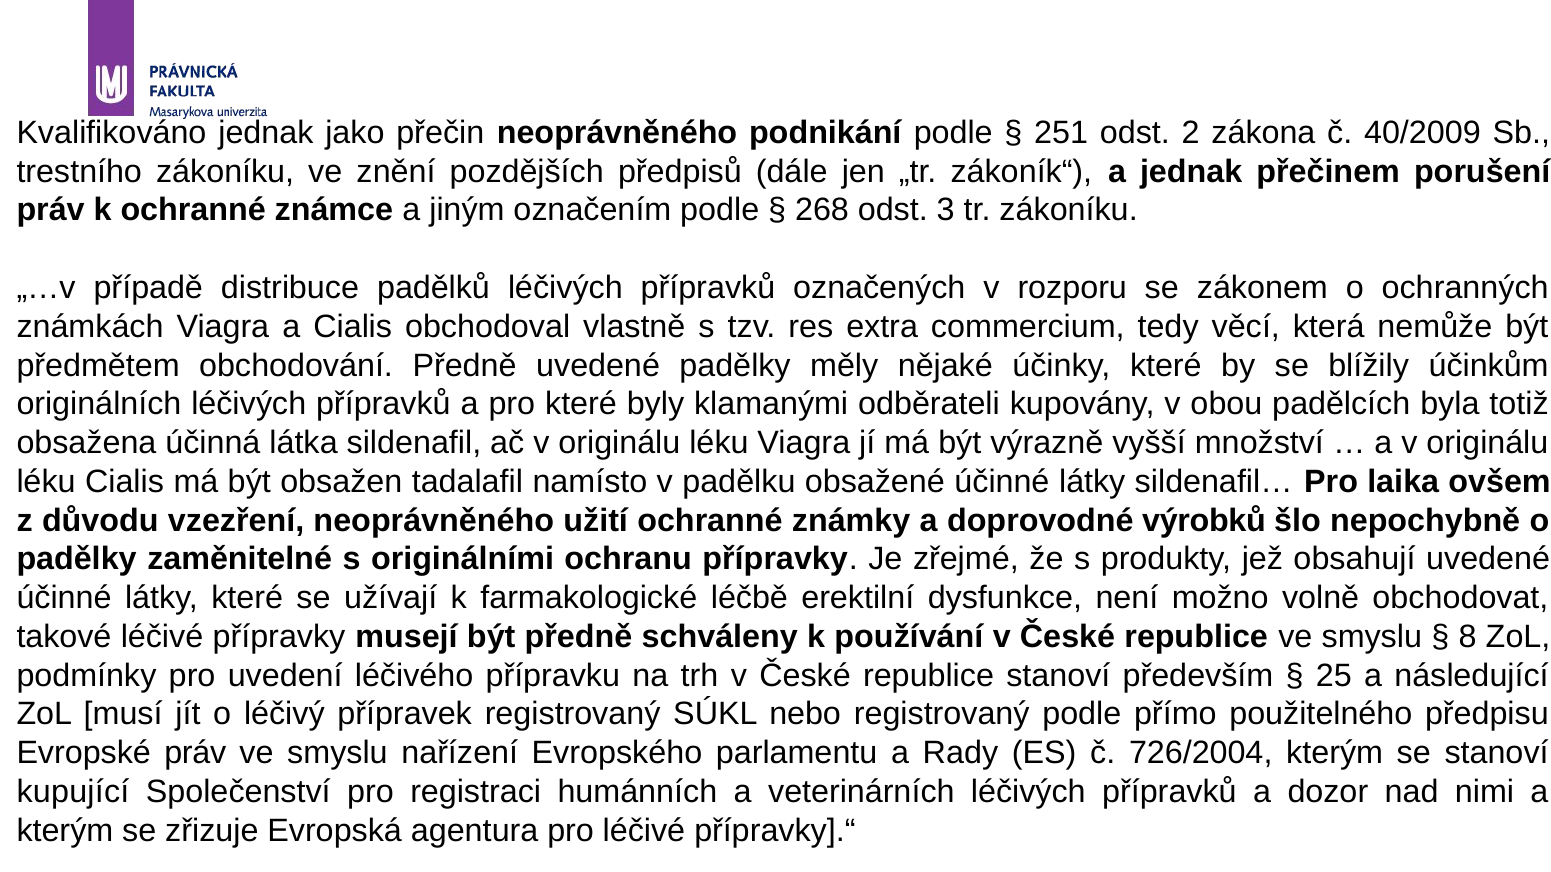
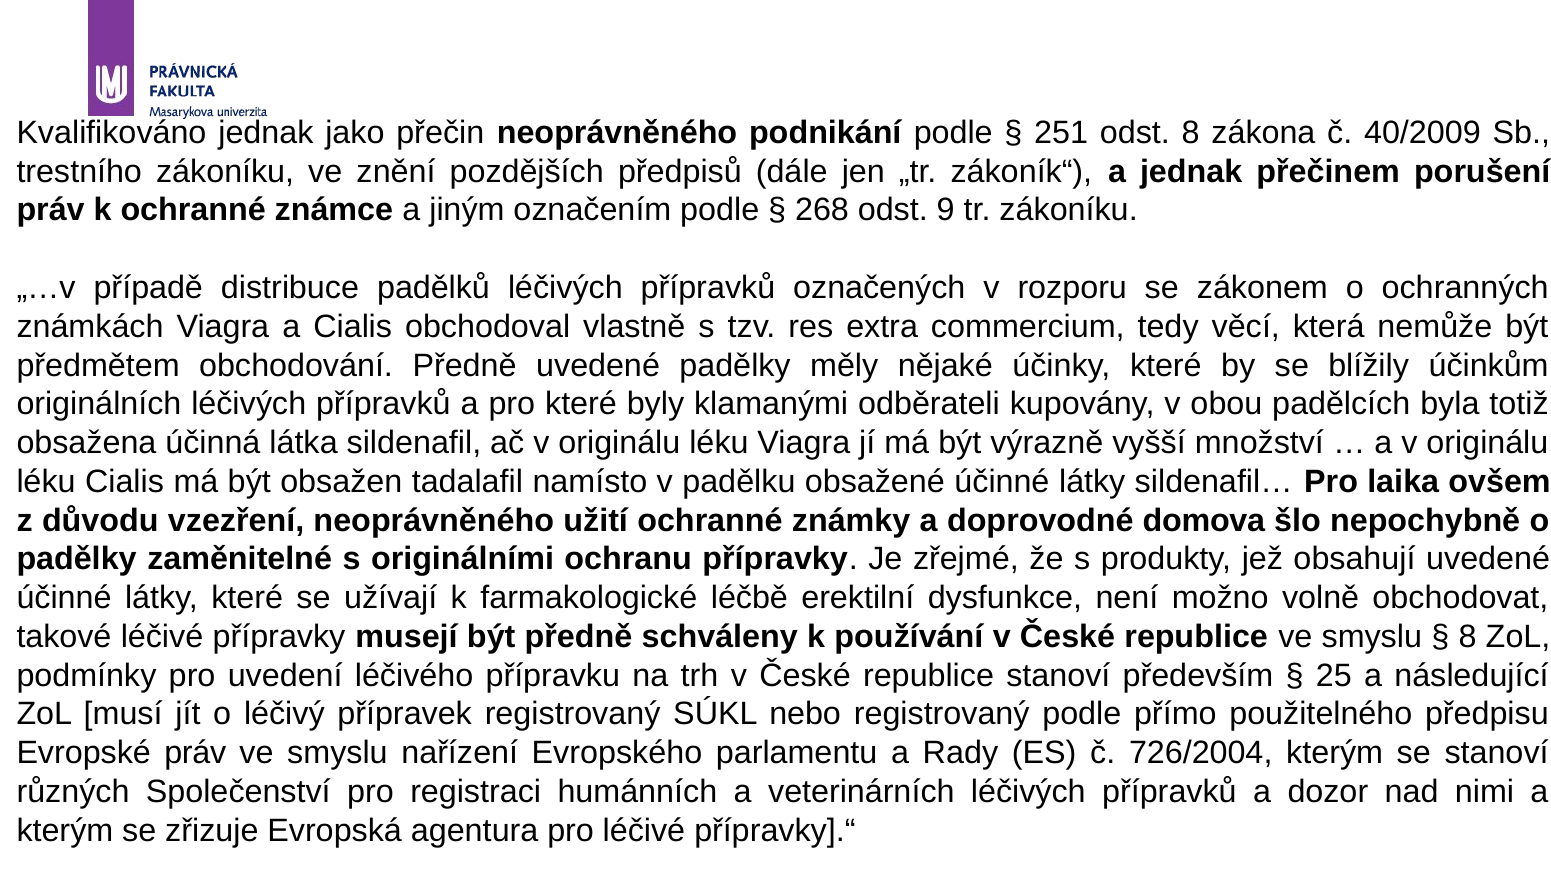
odst 2: 2 -> 8
3: 3 -> 9
výrobků: výrobků -> domova
kupující: kupující -> různých
